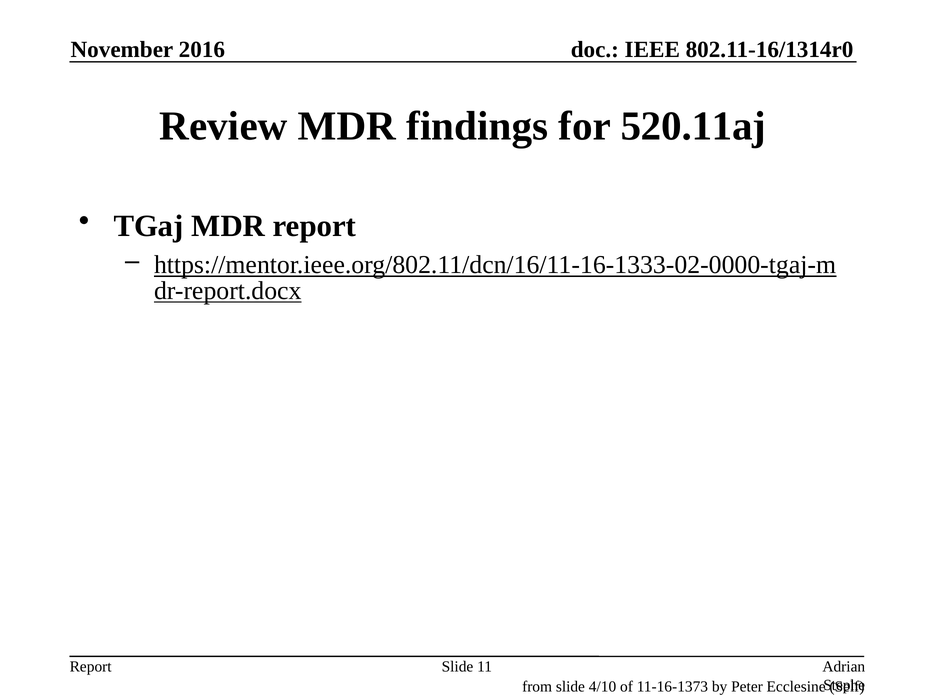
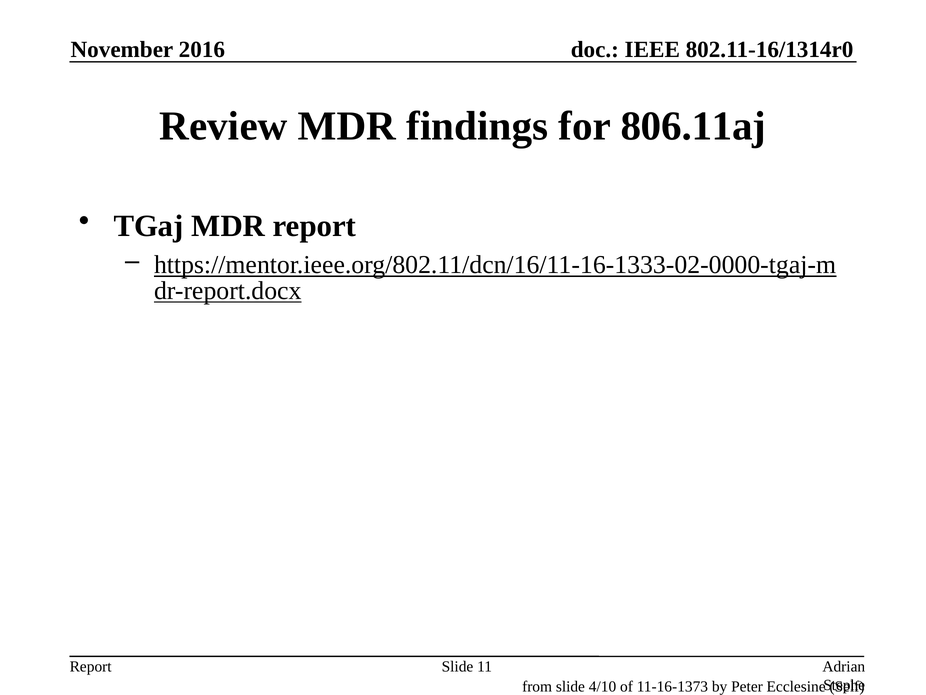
520.11aj: 520.11aj -> 806.11aj
